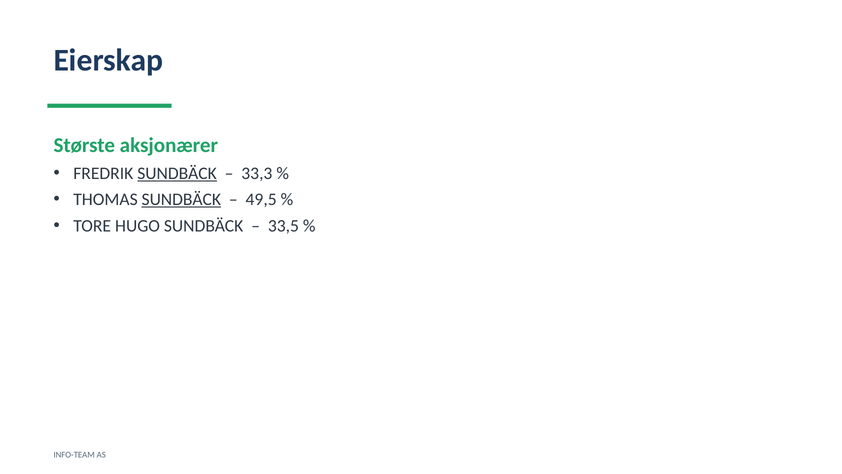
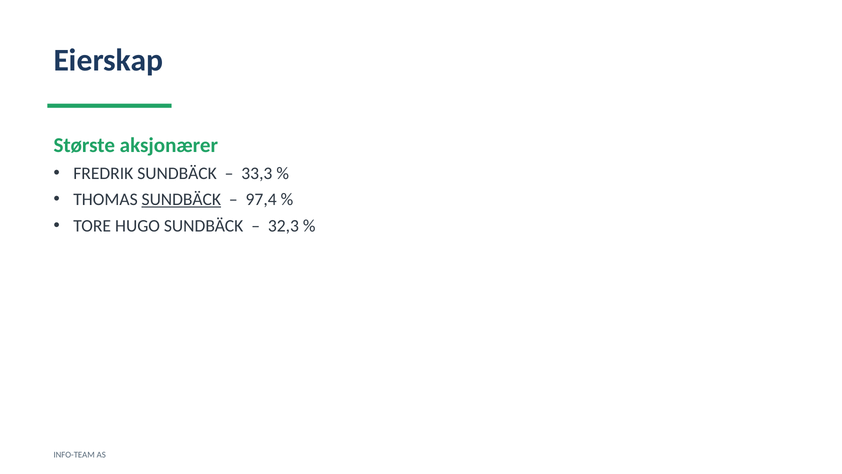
SUNDBÄCK at (177, 173) underline: present -> none
49,5: 49,5 -> 97,4
33,5: 33,5 -> 32,3
